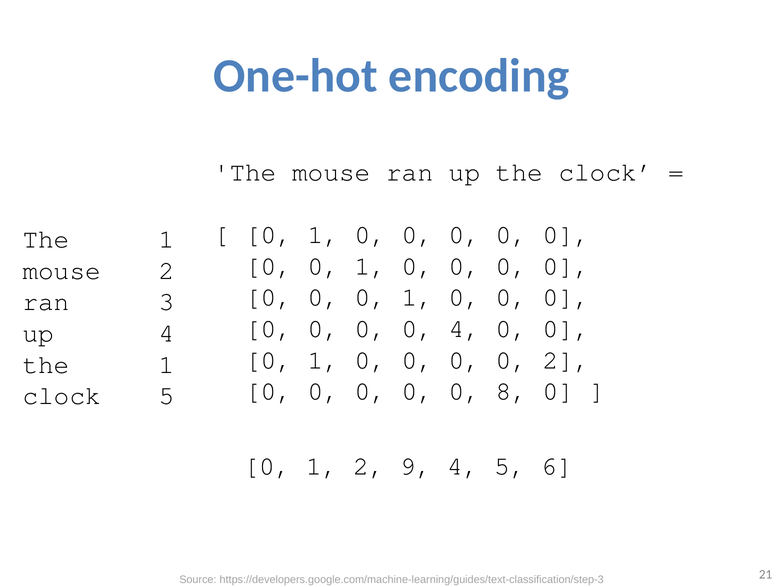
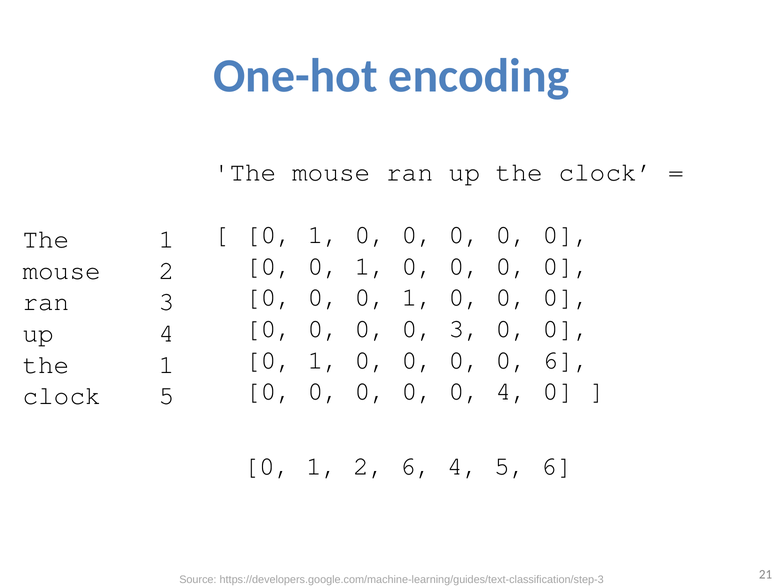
0 4: 4 -> 3
0 2: 2 -> 6
0 8: 8 -> 4
2 9: 9 -> 6
